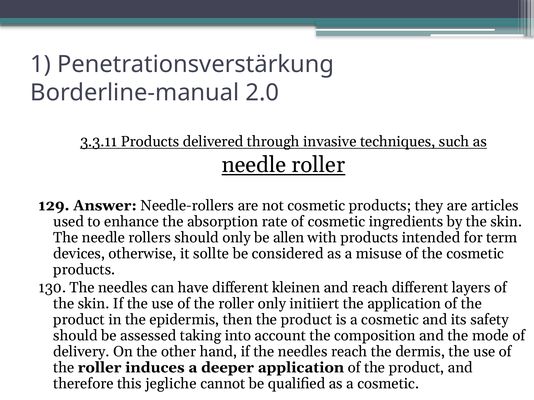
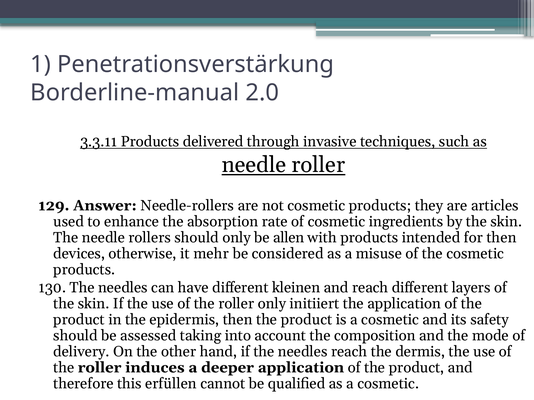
for term: term -> then
sollte: sollte -> mehr
jegliche: jegliche -> erfüllen
